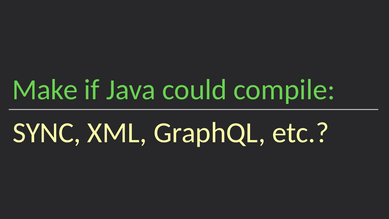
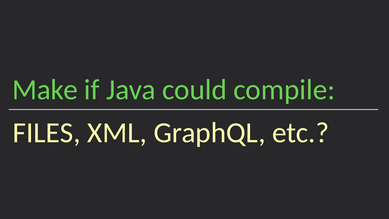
SYNC: SYNC -> FILES
